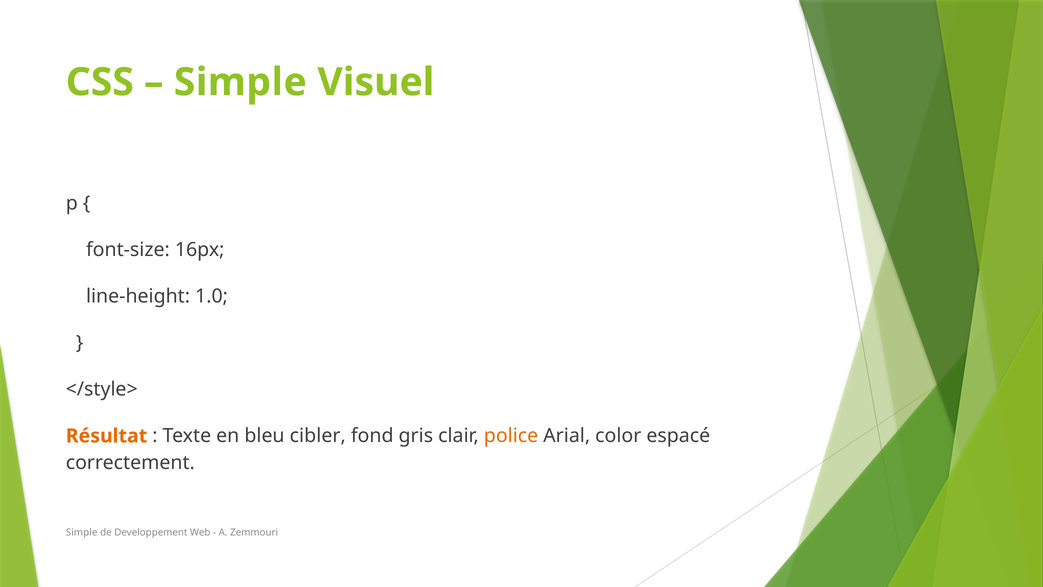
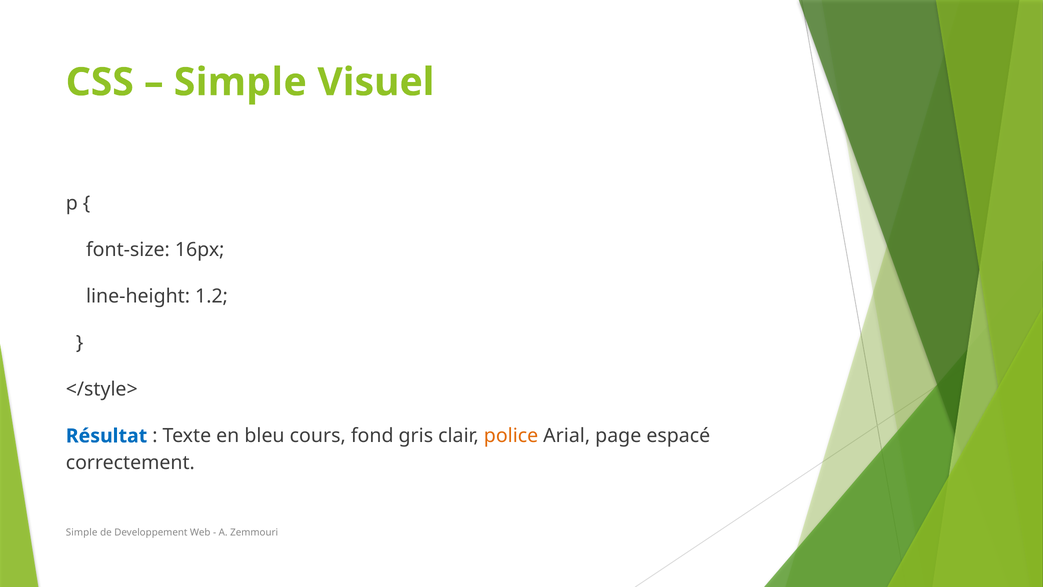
1.0: 1.0 -> 1.2
Résultat colour: orange -> blue
cibler: cibler -> cours
color: color -> page
